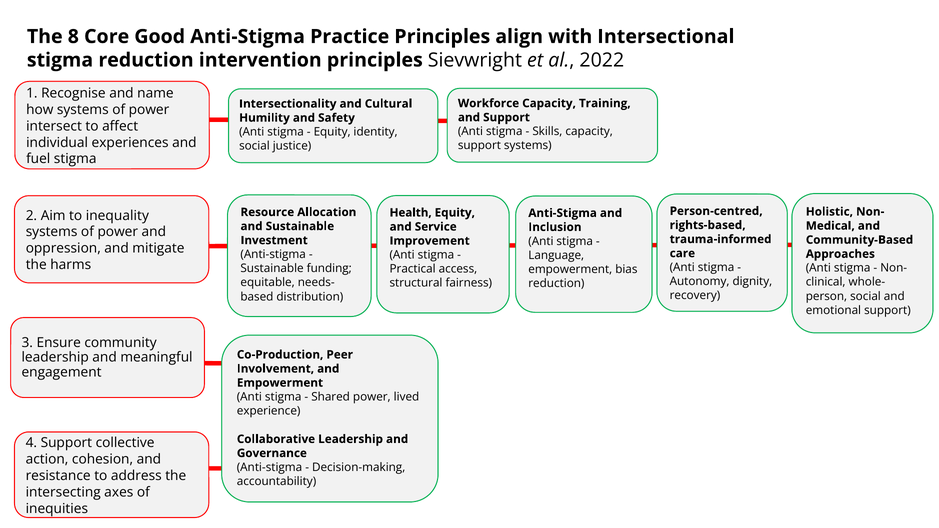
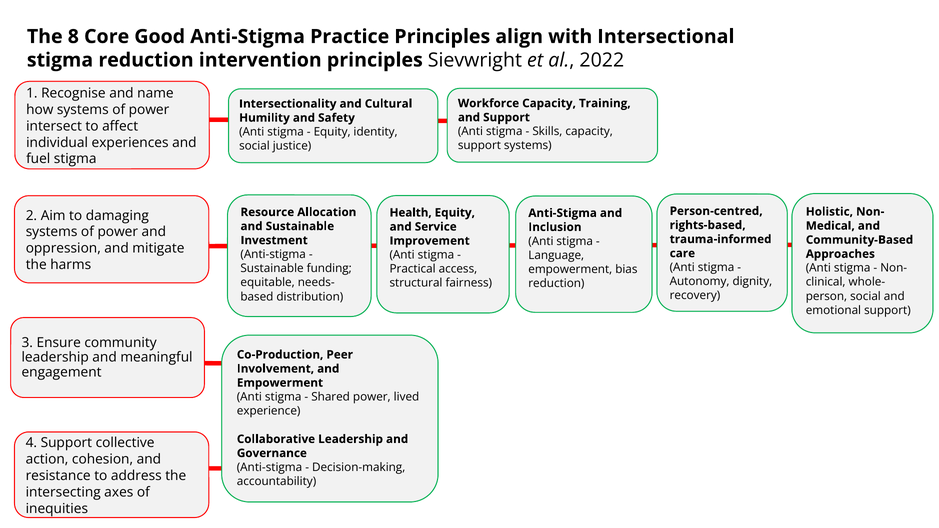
inequality: inequality -> damaging
